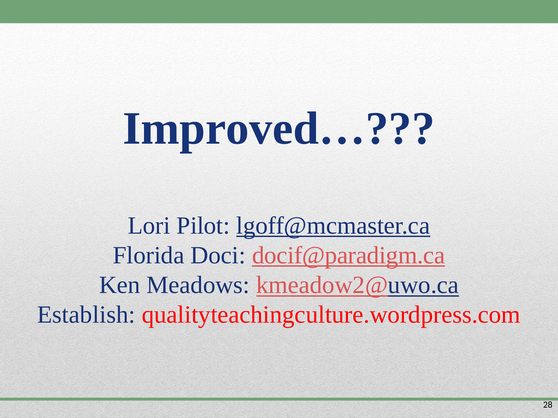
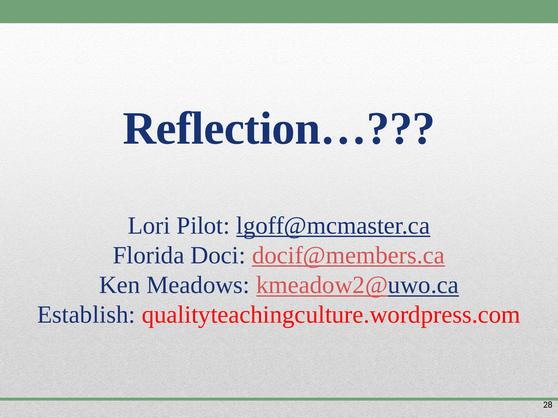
Improved…: Improved… -> Reflection…
docif@paradigm.ca: docif@paradigm.ca -> docif@members.ca
